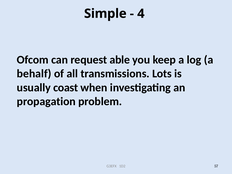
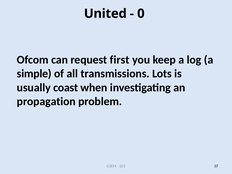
Simple: Simple -> United
4: 4 -> 0
able: able -> first
behalf: behalf -> simple
